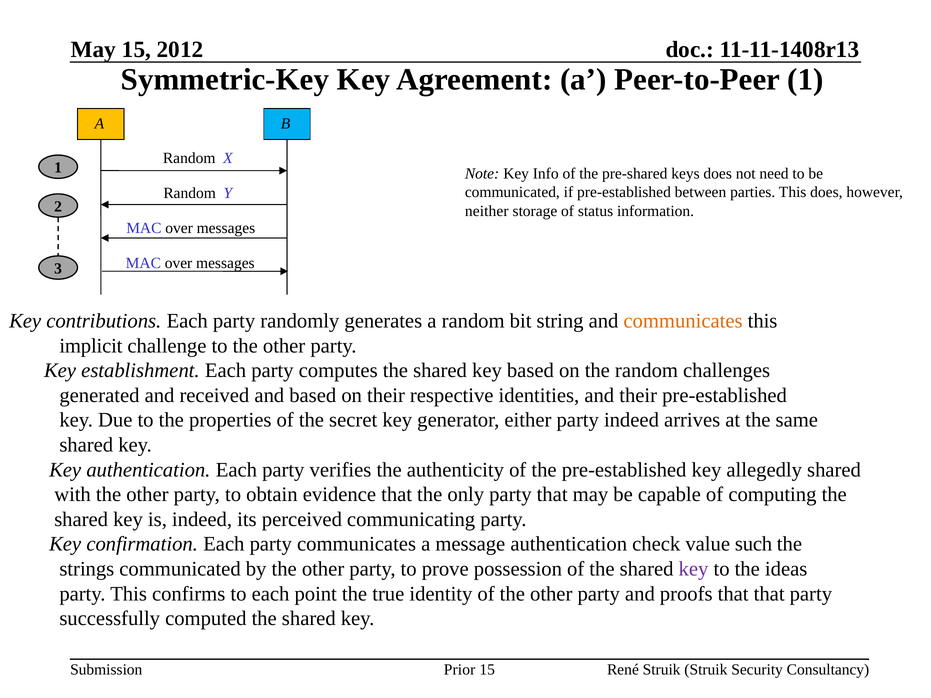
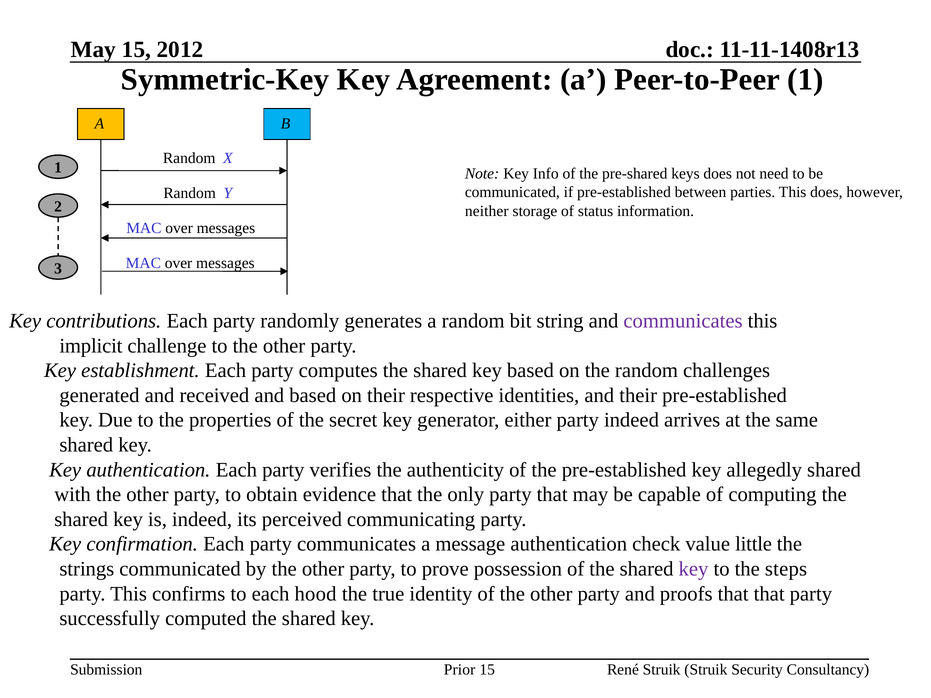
communicates at (683, 321) colour: orange -> purple
such: such -> little
ideas: ideas -> steps
point: point -> hood
